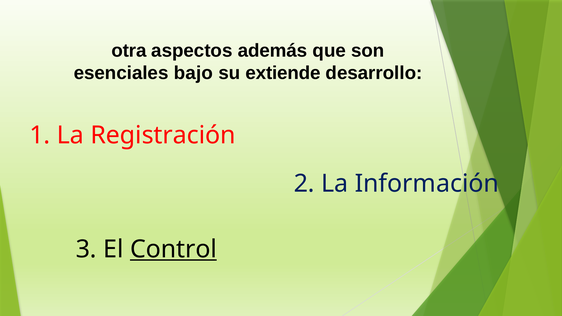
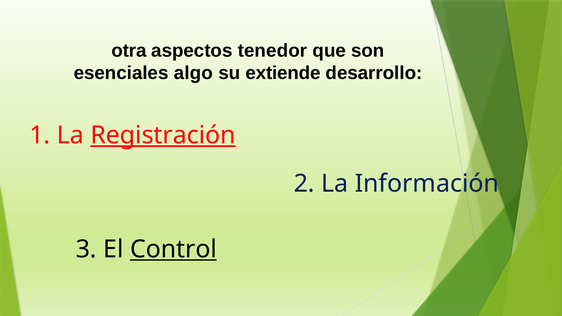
además: además -> tenedor
bajo: bajo -> algo
Registración underline: none -> present
